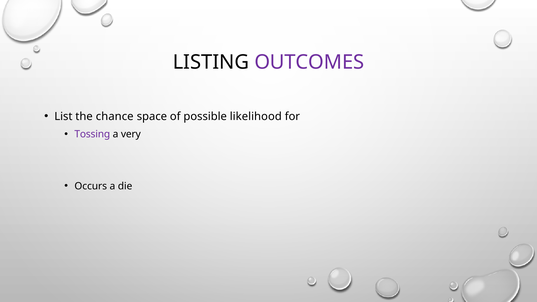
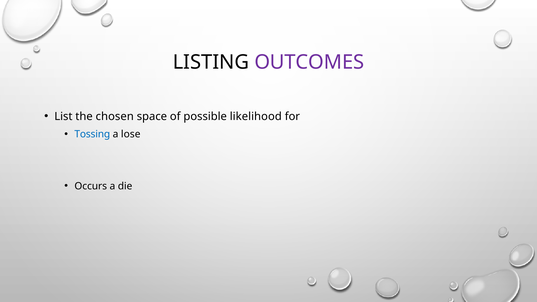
chance: chance -> chosen
Tossing colour: purple -> blue
very: very -> lose
